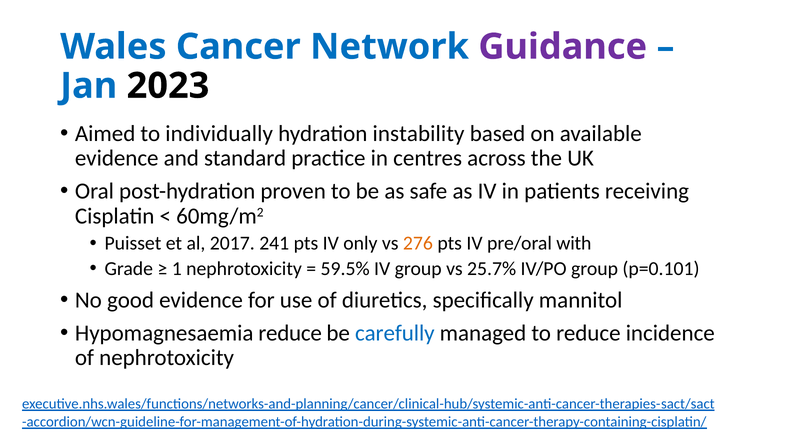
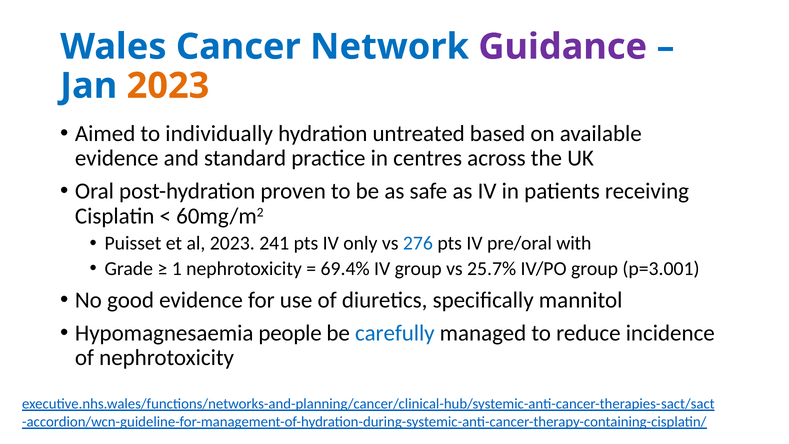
2023 at (168, 86) colour: black -> orange
instability: instability -> untreated
al 2017: 2017 -> 2023
276 colour: orange -> blue
59.5%: 59.5% -> 69.4%
p=0.101: p=0.101 -> p=3.001
Hypomagnesaemia reduce: reduce -> people
